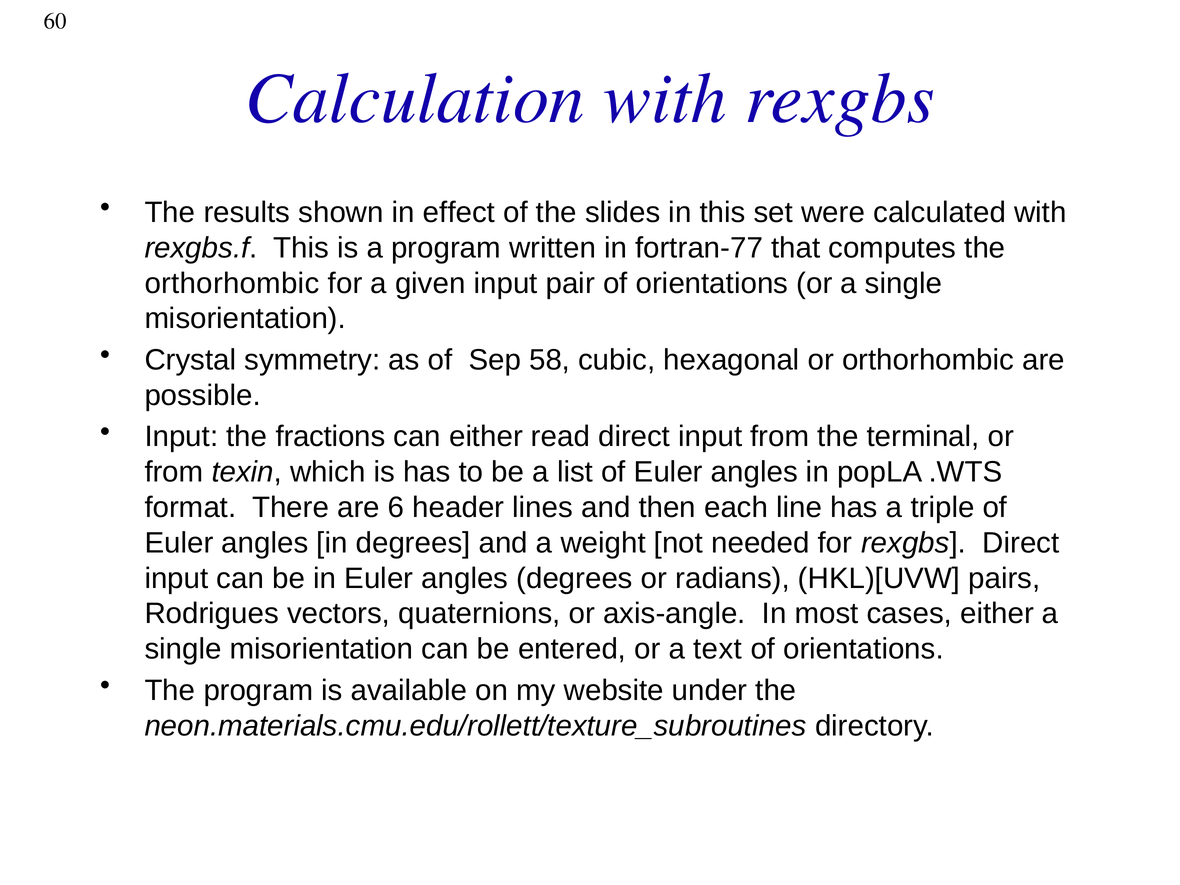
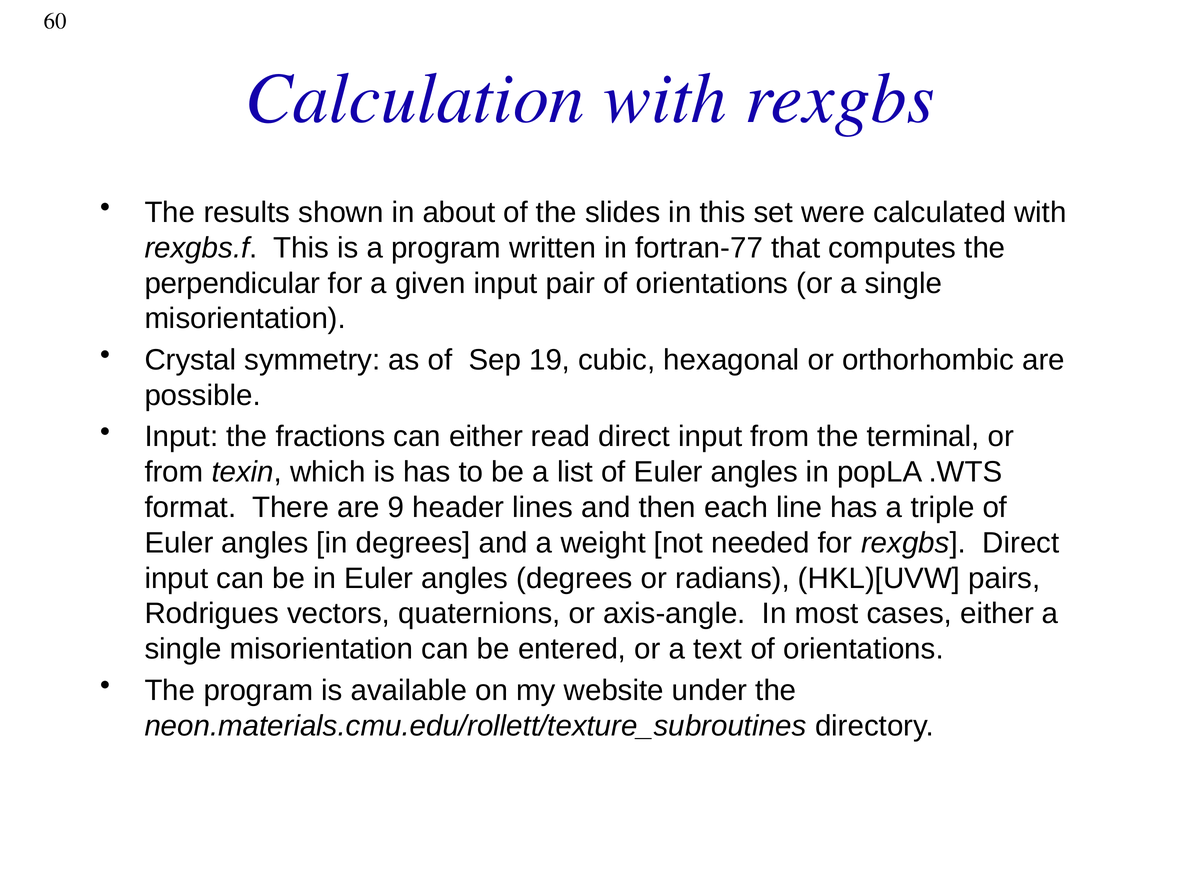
effect: effect -> about
orthorhombic at (232, 283): orthorhombic -> perpendicular
58: 58 -> 19
6: 6 -> 9
